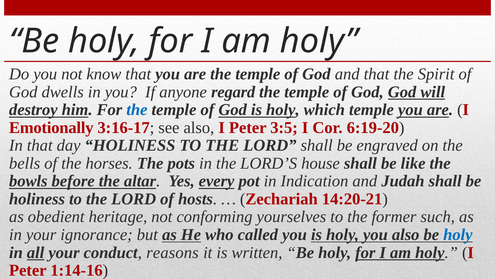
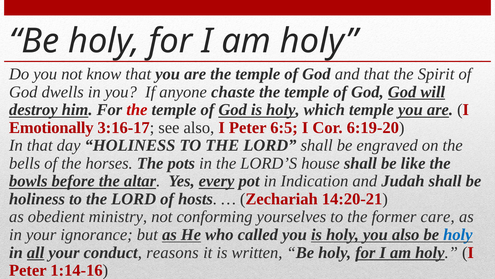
regard: regard -> chaste
the at (137, 110) colour: blue -> red
3:5: 3:5 -> 6:5
heritage: heritage -> ministry
such: such -> care
